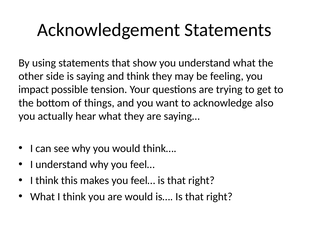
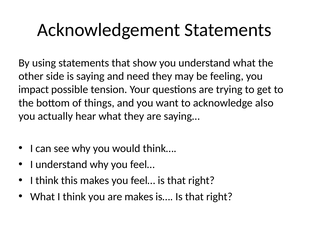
and think: think -> need
are would: would -> makes
